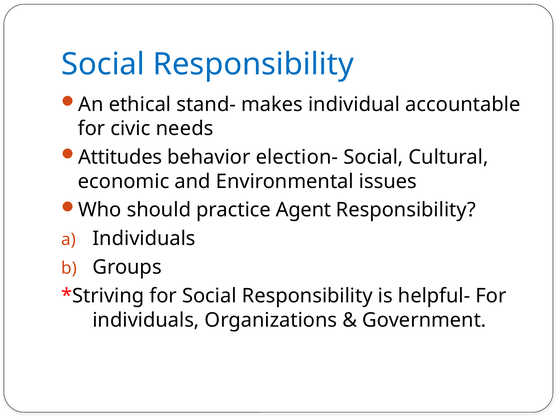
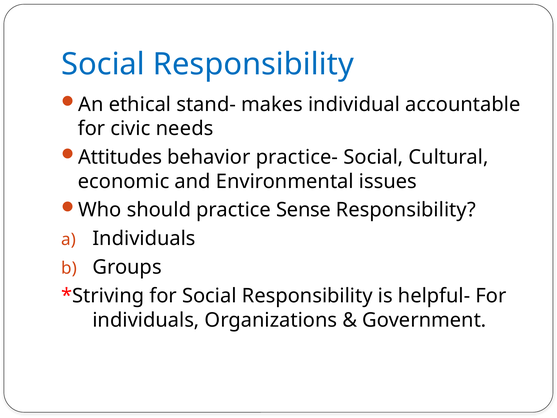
election-: election- -> practice-
Agent: Agent -> Sense
